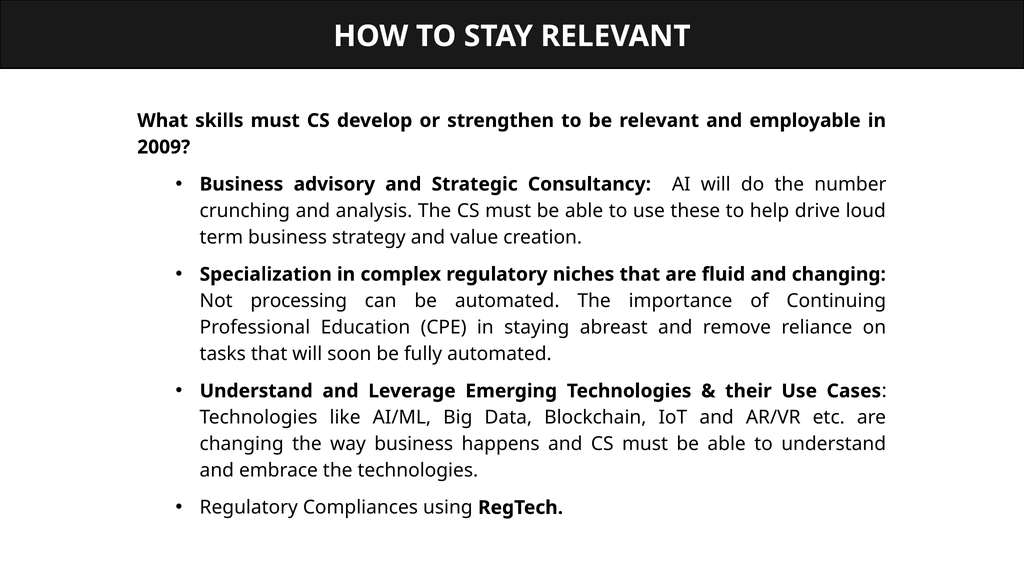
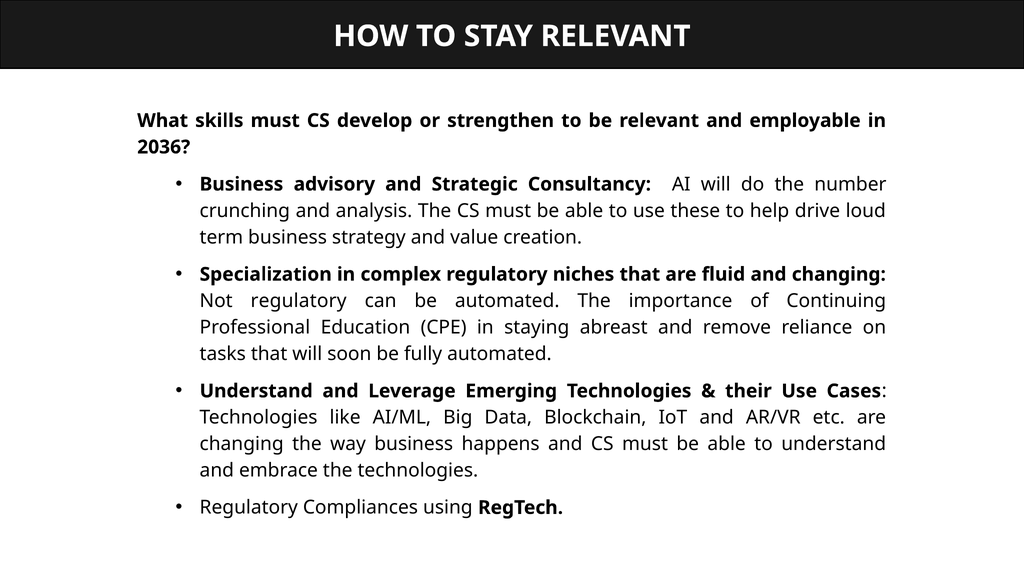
2009: 2009 -> 2036
Not processing: processing -> regulatory
